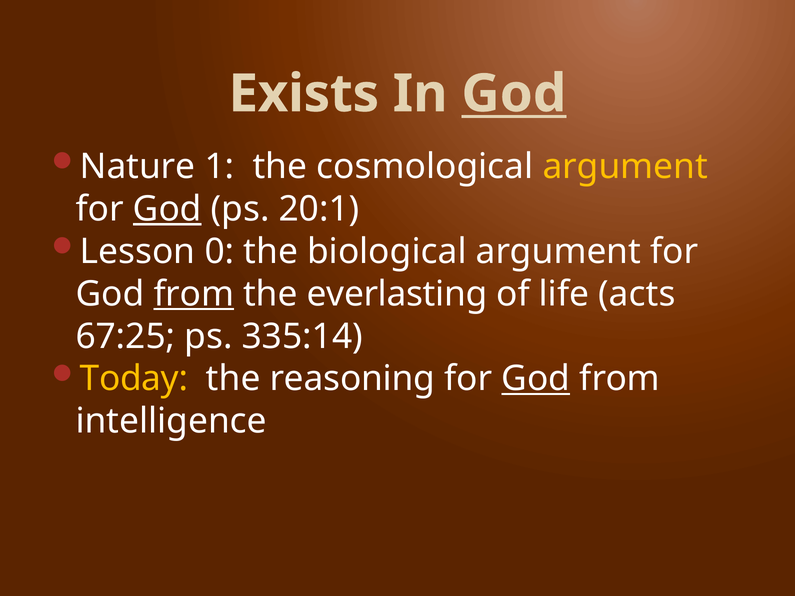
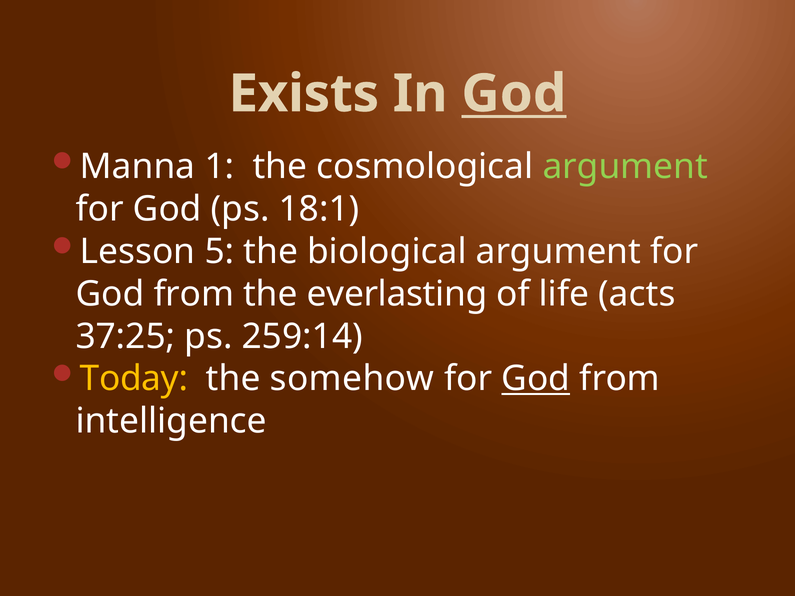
Nature: Nature -> Manna
argument at (625, 167) colour: yellow -> light green
God at (167, 209) underline: present -> none
20:1: 20:1 -> 18:1
0: 0 -> 5
from at (194, 294) underline: present -> none
67:25: 67:25 -> 37:25
335:14: 335:14 -> 259:14
reasoning: reasoning -> somehow
